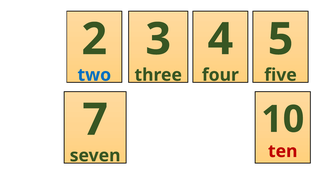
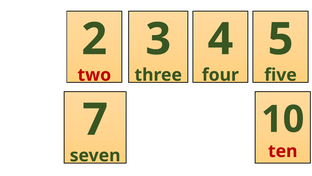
two colour: blue -> red
